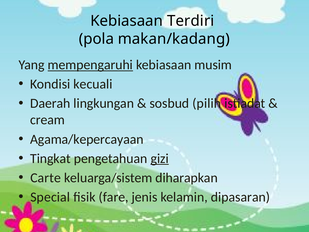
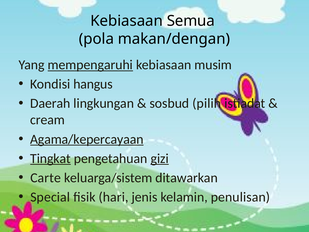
Terdiri: Terdiri -> Semua
makan/kadang: makan/kadang -> makan/dengan
kecuali: kecuali -> hangus
Agama/kepercayaan underline: none -> present
Tingkat underline: none -> present
diharapkan: diharapkan -> ditawarkan
fare: fare -> hari
dipasaran: dipasaran -> penulisan
